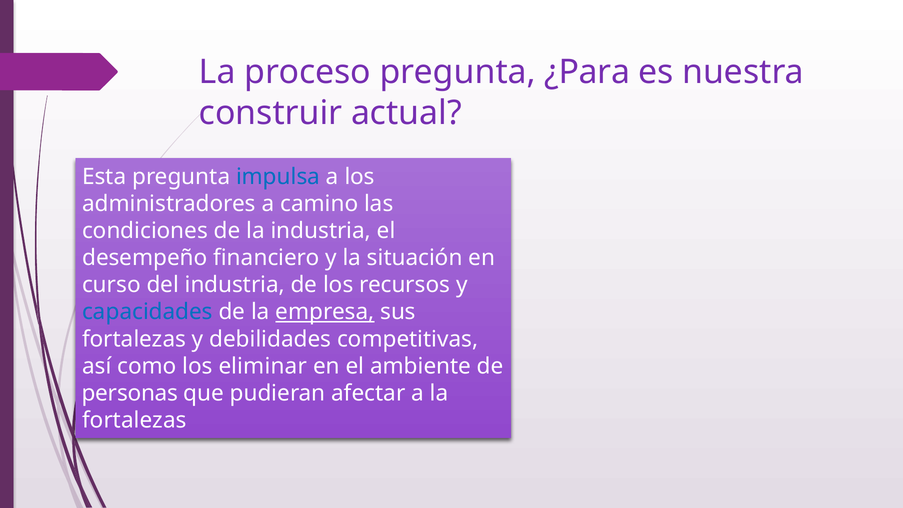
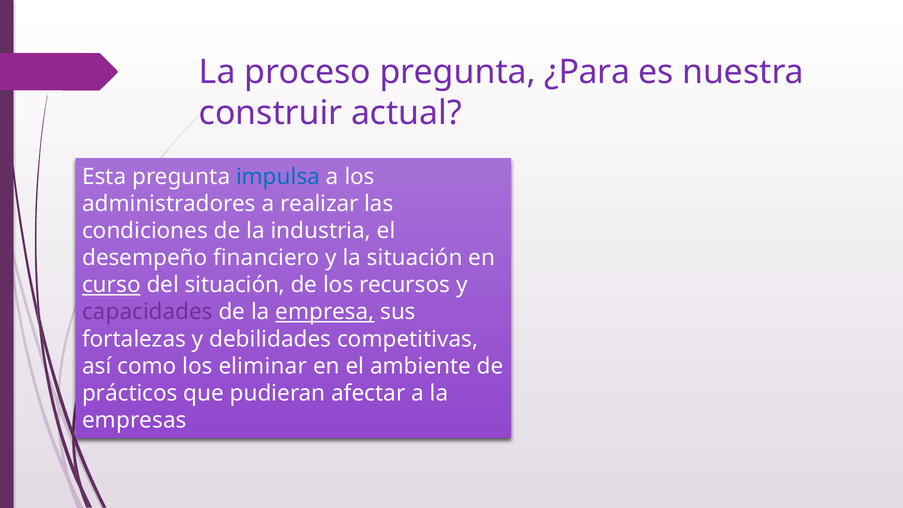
camino: camino -> realizar
curso underline: none -> present
del industria: industria -> situación
capacidades colour: blue -> purple
personas: personas -> prácticos
fortalezas at (134, 420): fortalezas -> empresas
